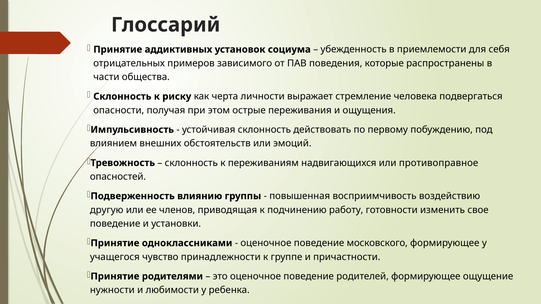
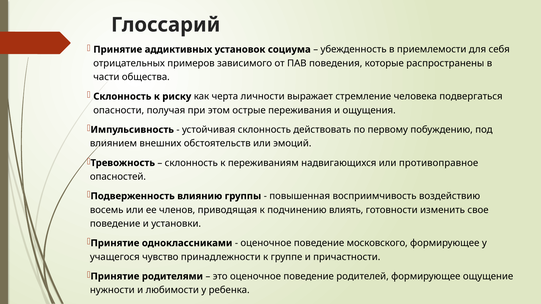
другую: другую -> восемь
работу: работу -> влиять
